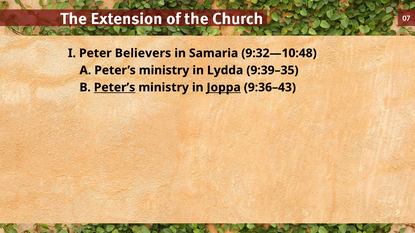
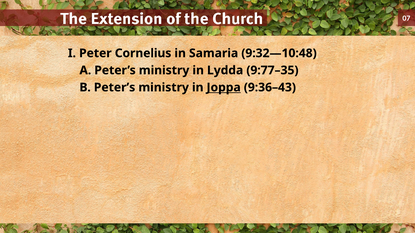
Believers: Believers -> Cornelius
9:39–35: 9:39–35 -> 9:77–35
Peter’s at (115, 88) underline: present -> none
